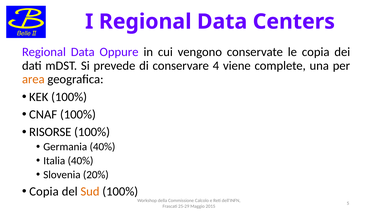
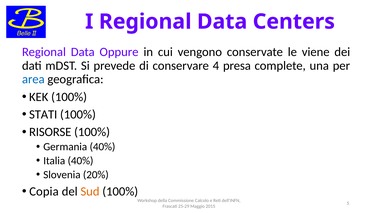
le copia: copia -> viene
viene: viene -> presa
area colour: orange -> blue
CNAF: CNAF -> STATI
